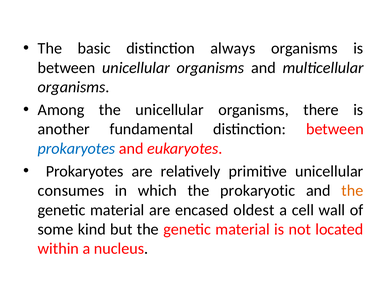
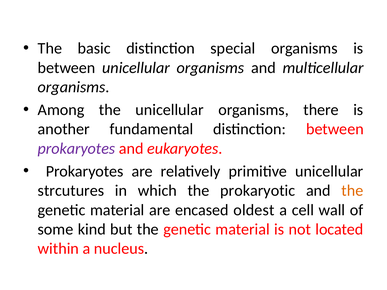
always: always -> special
prokaryotes at (76, 149) colour: blue -> purple
consumes: consumes -> strcutures
